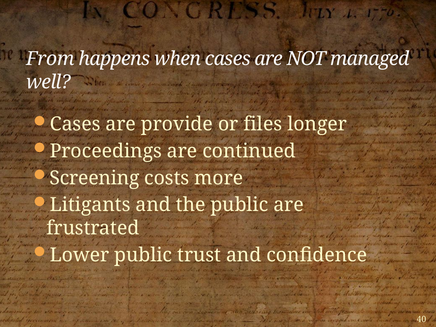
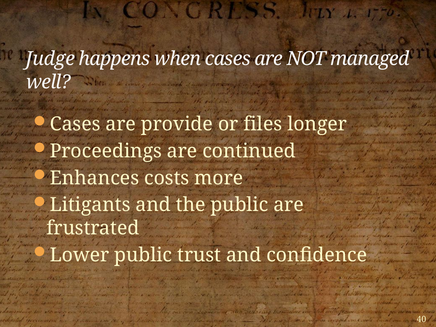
From: From -> Judge
Screening: Screening -> Enhances
